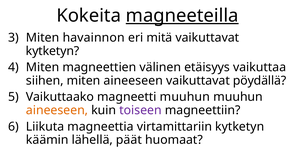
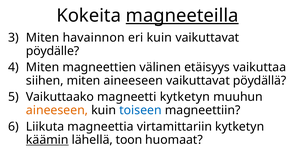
eri mitä: mitä -> kuin
kytketyn at (53, 51): kytketyn -> pöydälle
magneetti muuhun: muuhun -> kytketyn
toiseen colour: purple -> blue
käämin underline: none -> present
päät: päät -> toon
